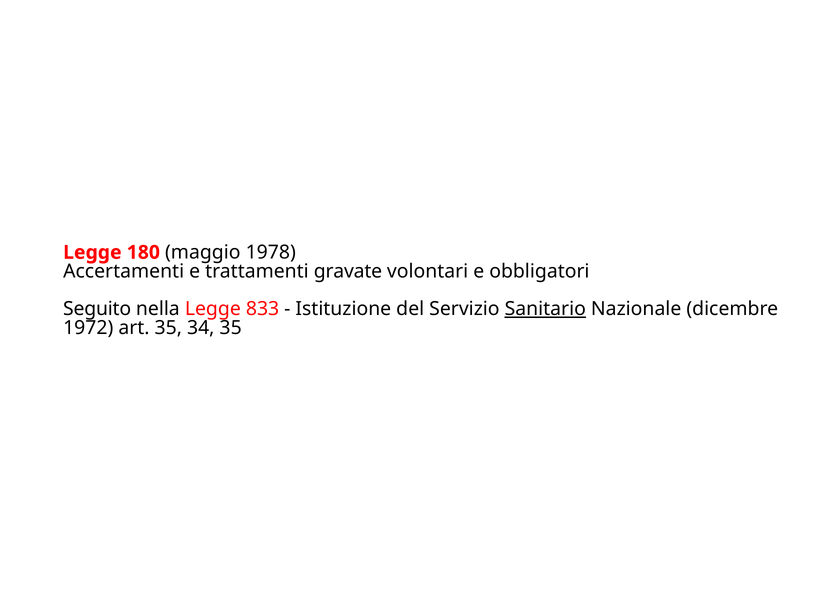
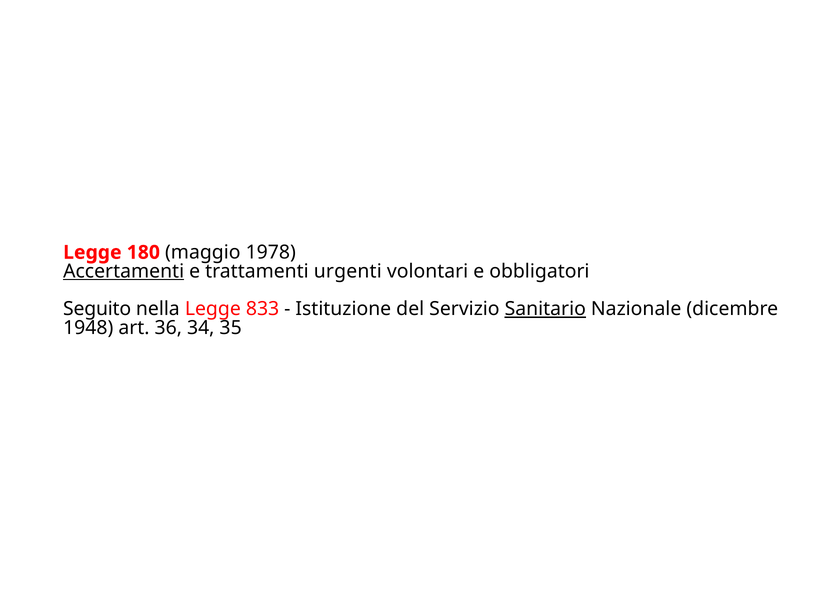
Accertamenti underline: none -> present
gravate: gravate -> urgenti
1972: 1972 -> 1948
art 35: 35 -> 36
